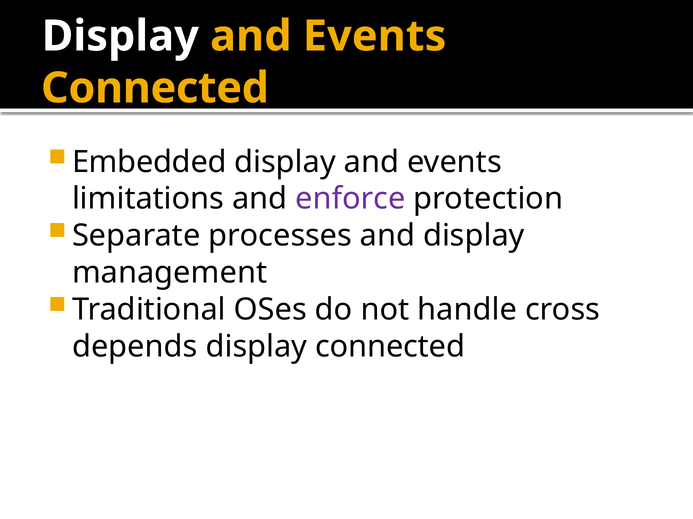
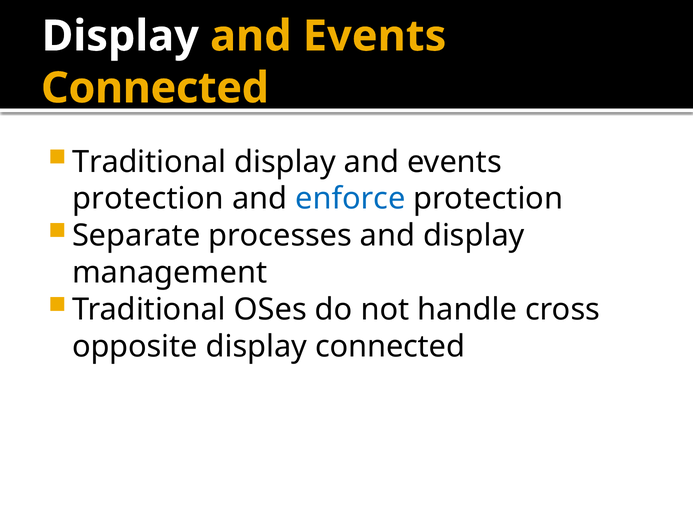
Embedded at (149, 162): Embedded -> Traditional
limitations at (148, 199): limitations -> protection
enforce colour: purple -> blue
depends: depends -> opposite
